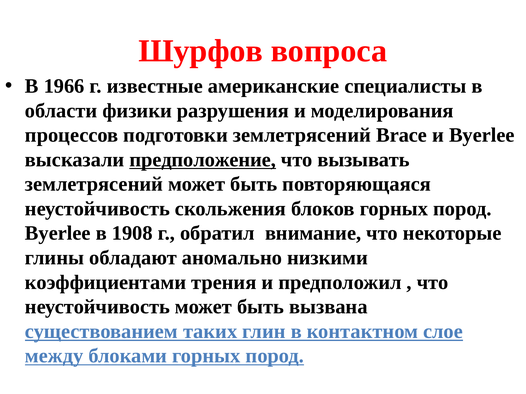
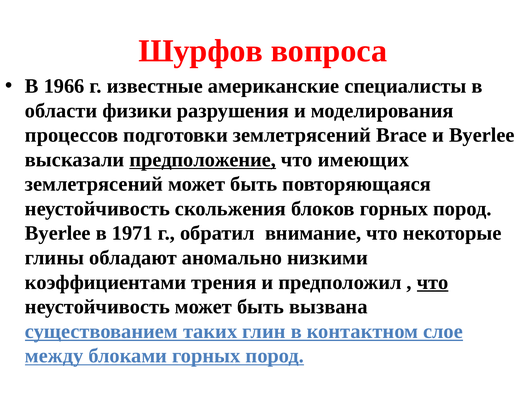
вызывать: вызывать -> имеющих
1908: 1908 -> 1971
что at (433, 283) underline: none -> present
